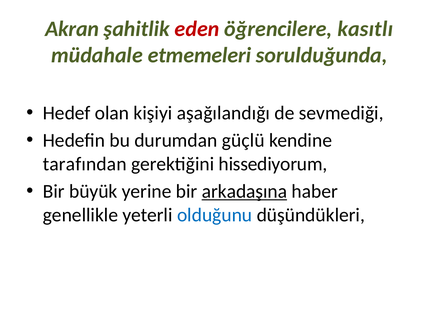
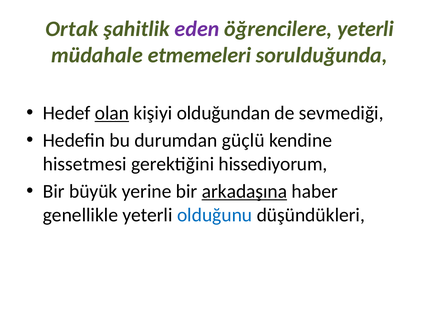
Akran: Akran -> Ortak
eden colour: red -> purple
öğrencilere kasıtlı: kasıtlı -> yeterli
olan underline: none -> present
aşağılandığı: aşağılandığı -> olduğundan
tarafından: tarafından -> hissetmesi
